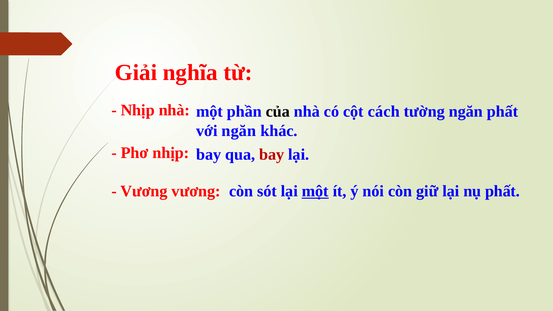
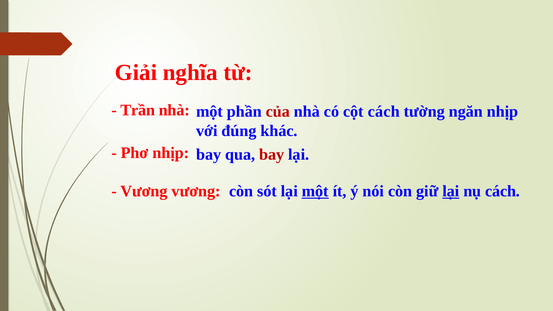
Nhịp at (138, 110): Nhịp -> Trần
của colour: black -> red
ngăn phất: phất -> nhịp
với ngăn: ngăn -> đúng
lại at (451, 191) underline: none -> present
nụ phất: phất -> cách
